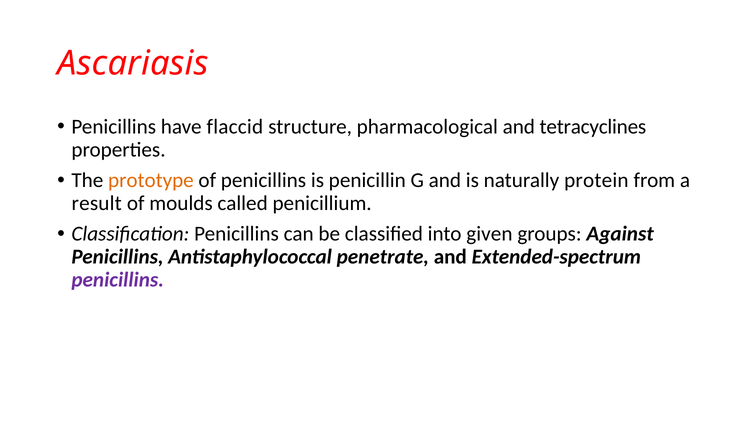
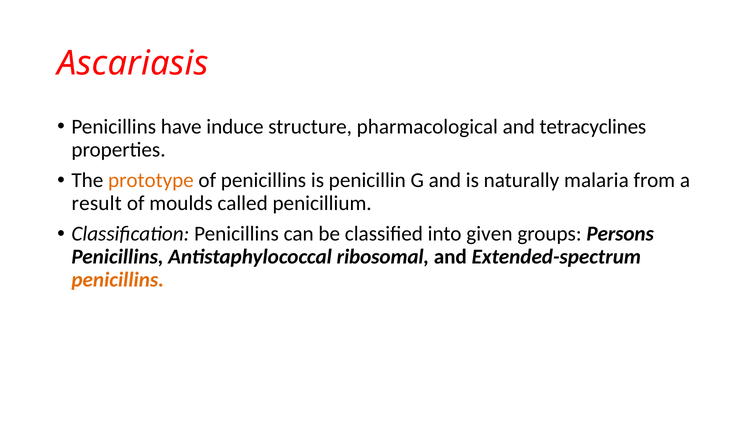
flaccid: flaccid -> induce
protein: protein -> malaria
Against: Against -> Persons
penetrate: penetrate -> ribosomal
penicillins at (118, 280) colour: purple -> orange
